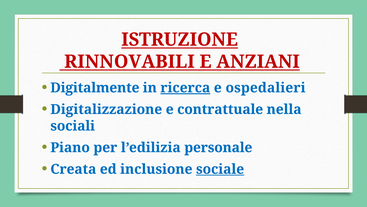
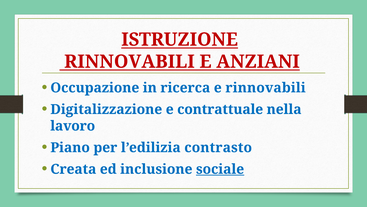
Digitalmente: Digitalmente -> Occupazione
ricerca underline: present -> none
e ospedalieri: ospedalieri -> rinnovabili
sociali: sociali -> lavoro
personale: personale -> contrasto
